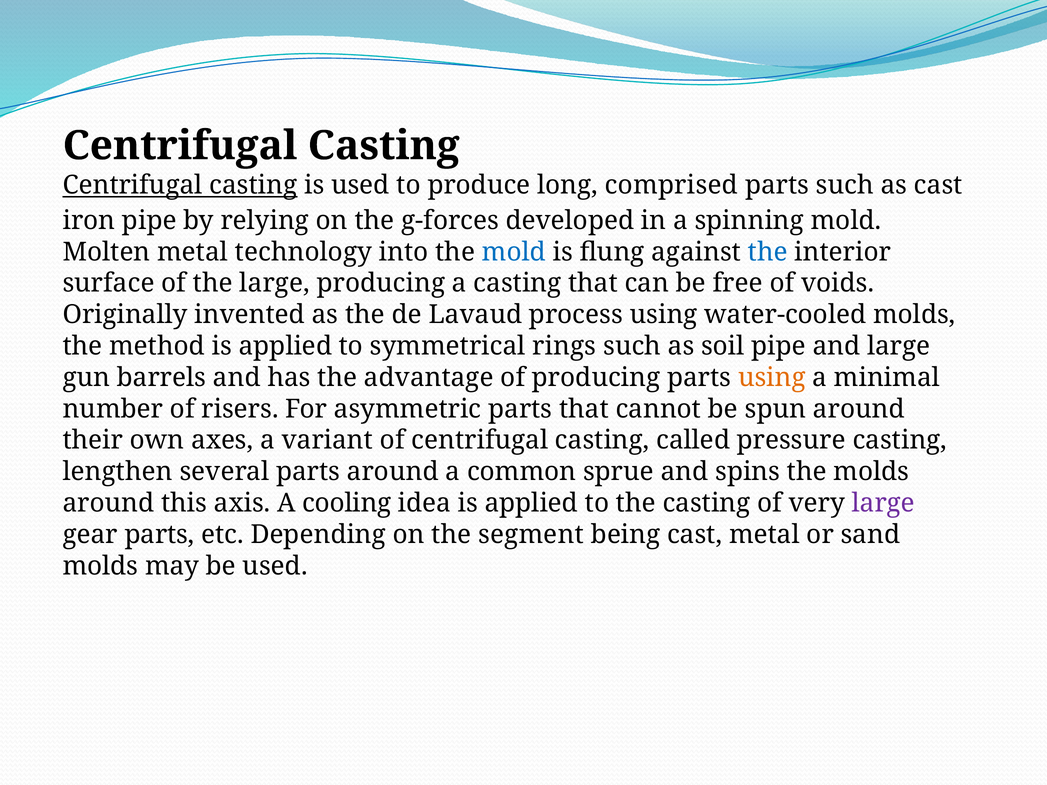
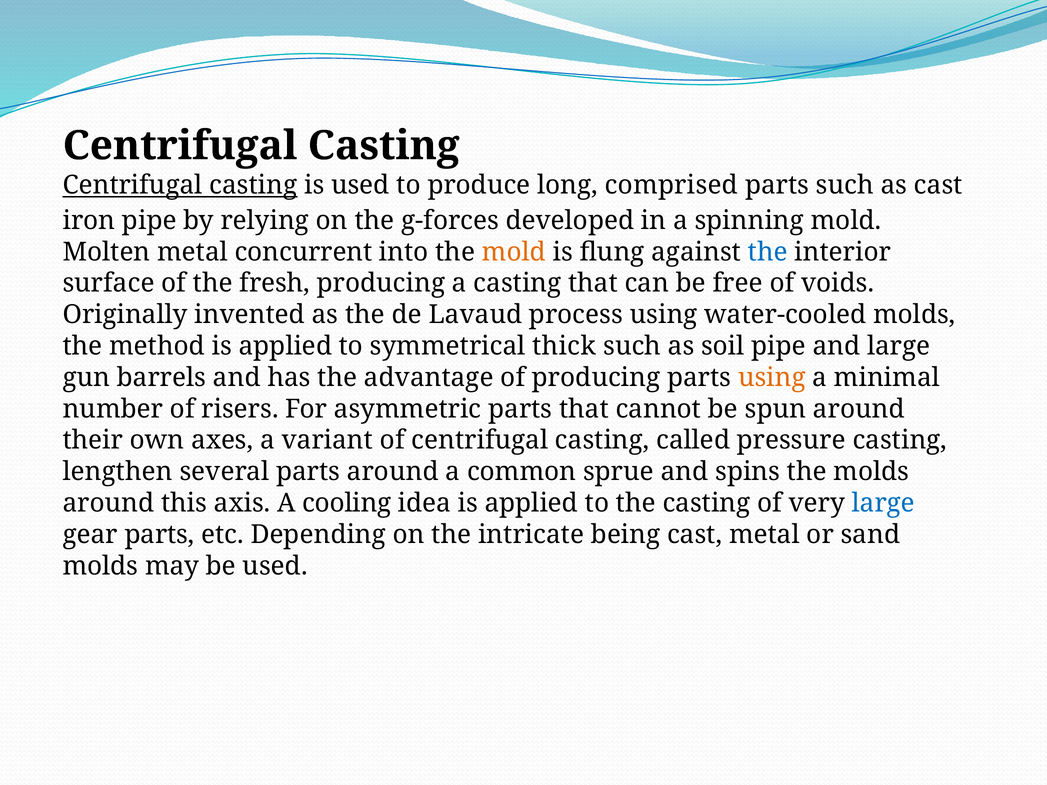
technology: technology -> concurrent
mold at (514, 252) colour: blue -> orange
the large: large -> fresh
rings: rings -> thick
large at (883, 503) colour: purple -> blue
segment: segment -> intricate
